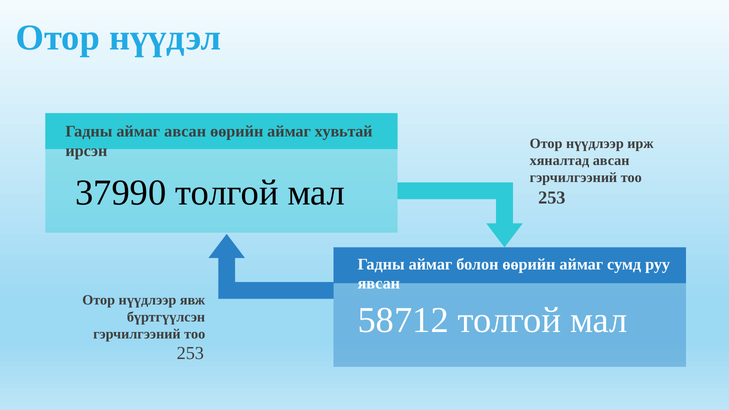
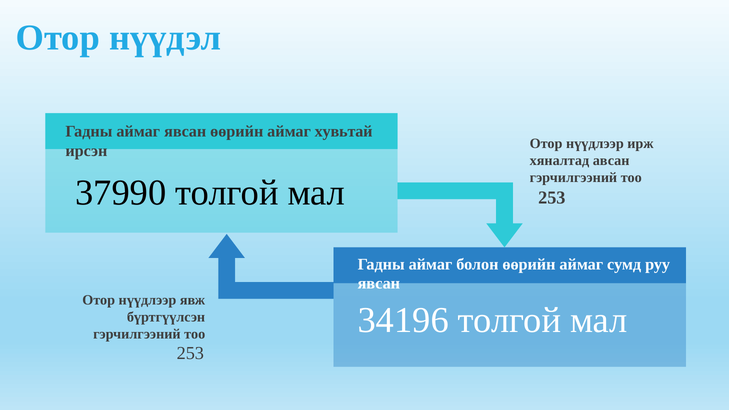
аймаг авсан: авсан -> явсан
58712: 58712 -> 34196
